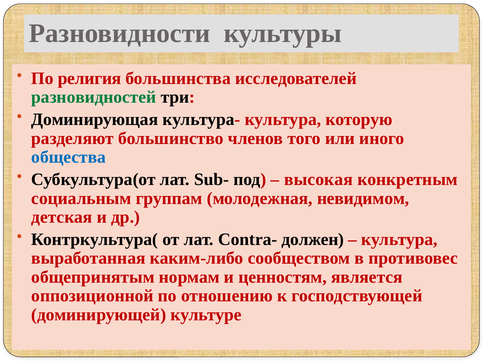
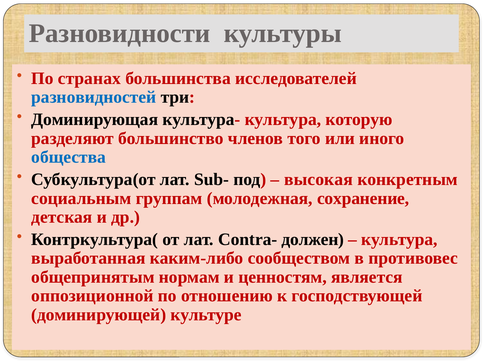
религия: религия -> странах
разновидностей colour: green -> blue
невидимом: невидимом -> сохранение
